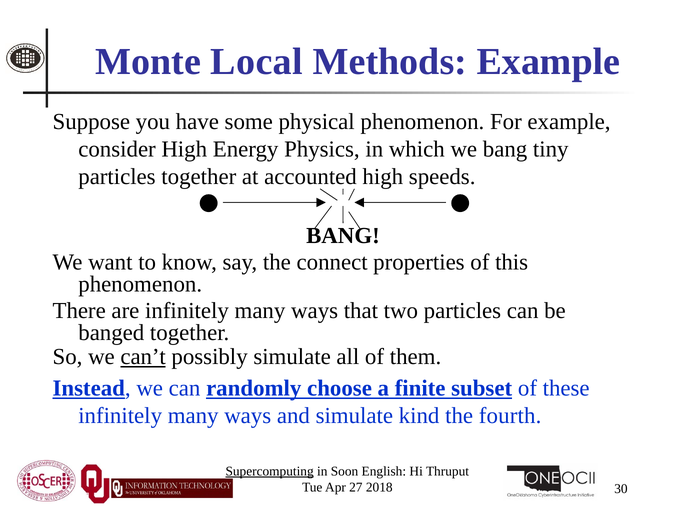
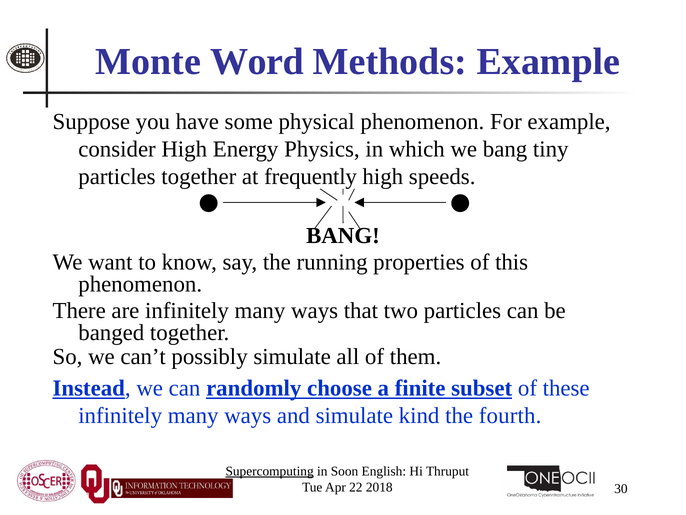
Local: Local -> Word
accounted: accounted -> frequently
connect: connect -> running
can’t underline: present -> none
27: 27 -> 22
